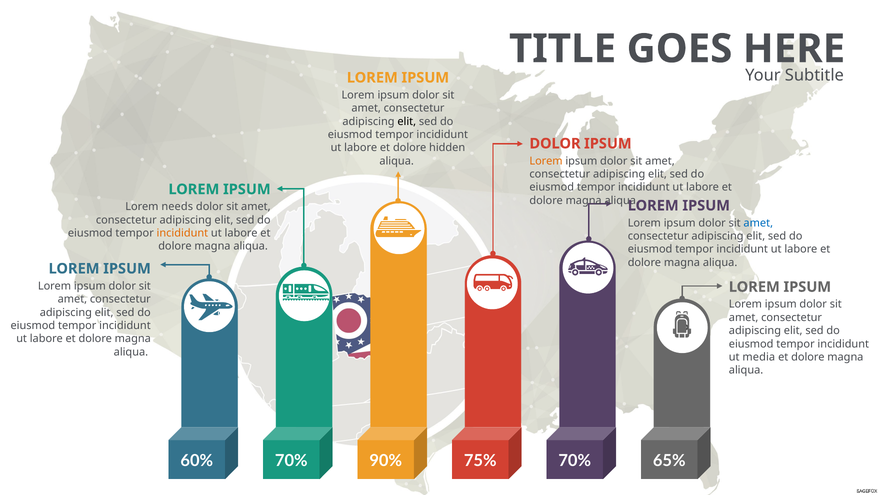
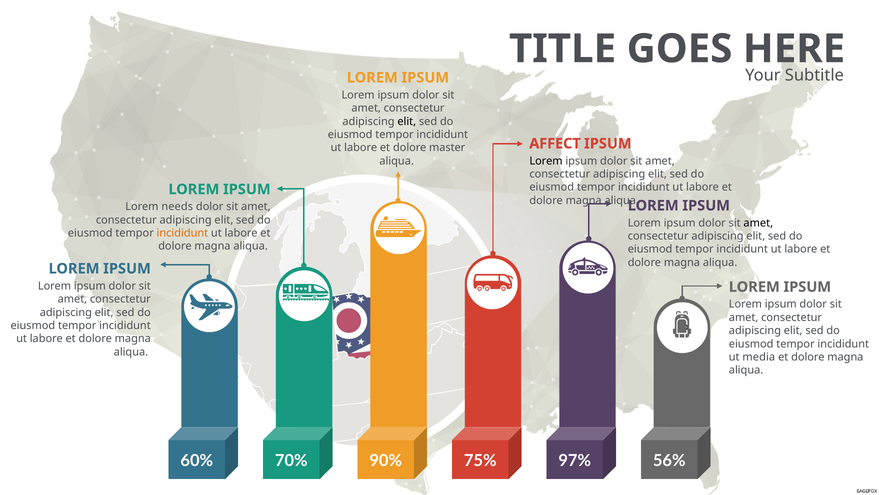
DOLOR at (555, 143): DOLOR -> AFFECT
hidden: hidden -> master
Lorem at (546, 161) colour: orange -> black
amet at (758, 223) colour: blue -> black
75% 70%: 70% -> 97%
65%: 65% -> 56%
